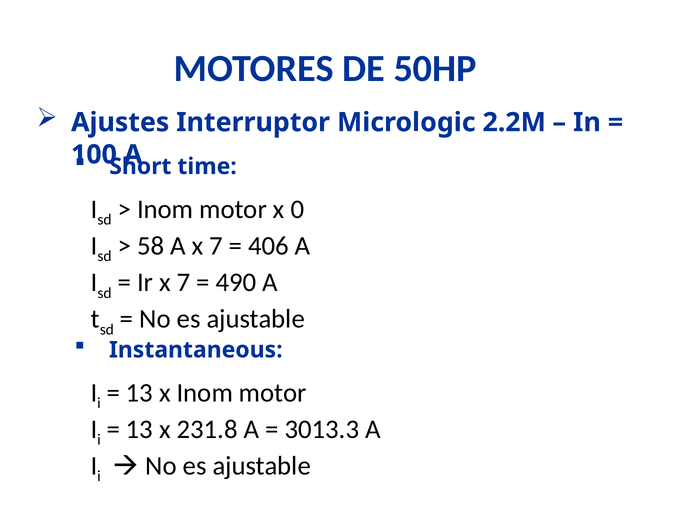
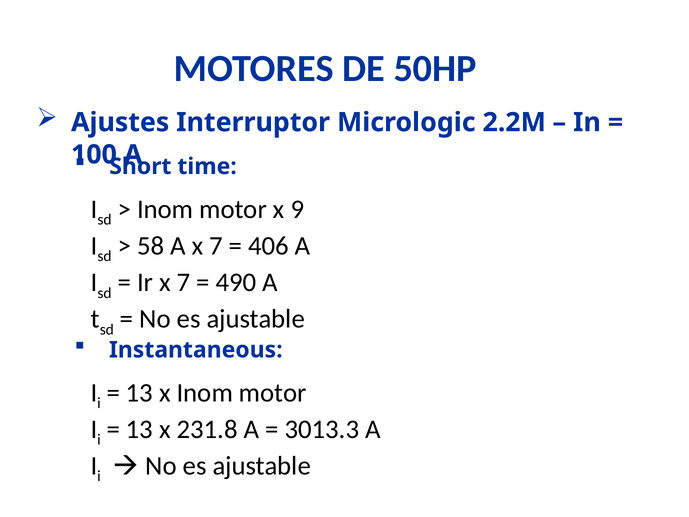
0: 0 -> 9
